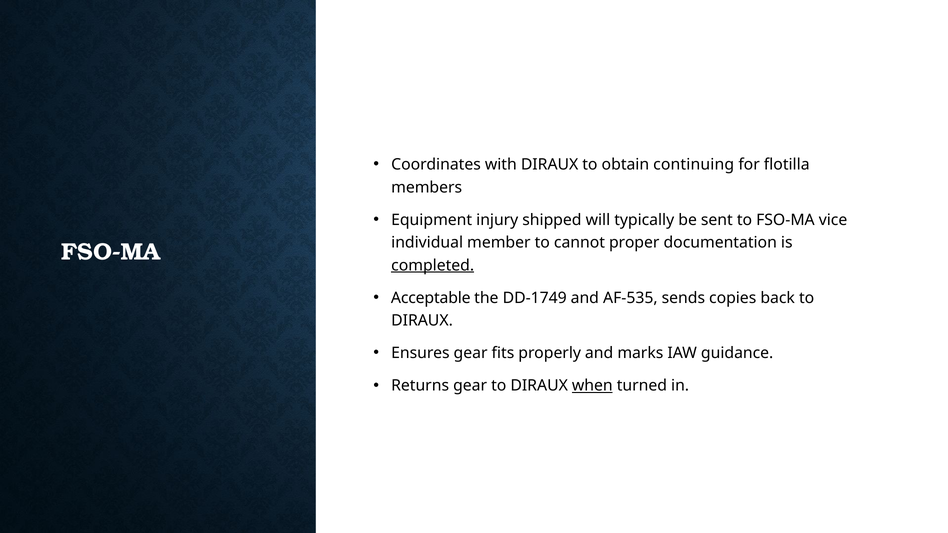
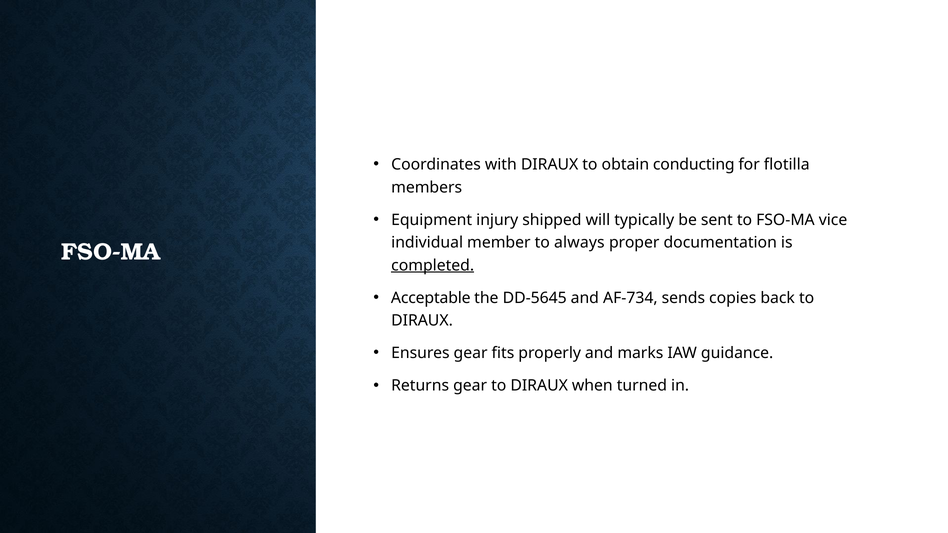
continuing: continuing -> conducting
cannot: cannot -> always
DD-1749: DD-1749 -> DD-5645
AF-535: AF-535 -> AF-734
when underline: present -> none
